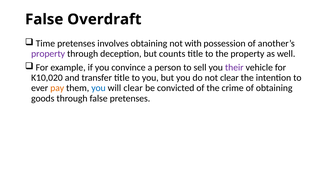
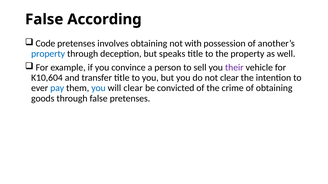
Overdraft: Overdraft -> According
Time: Time -> Code
property at (48, 54) colour: purple -> blue
counts: counts -> speaks
K10,020: K10,020 -> K10,604
pay colour: orange -> blue
